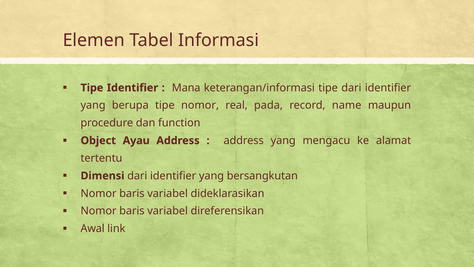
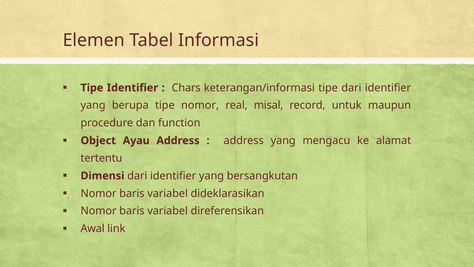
Mana: Mana -> Chars
pada: pada -> misal
name: name -> untuk
